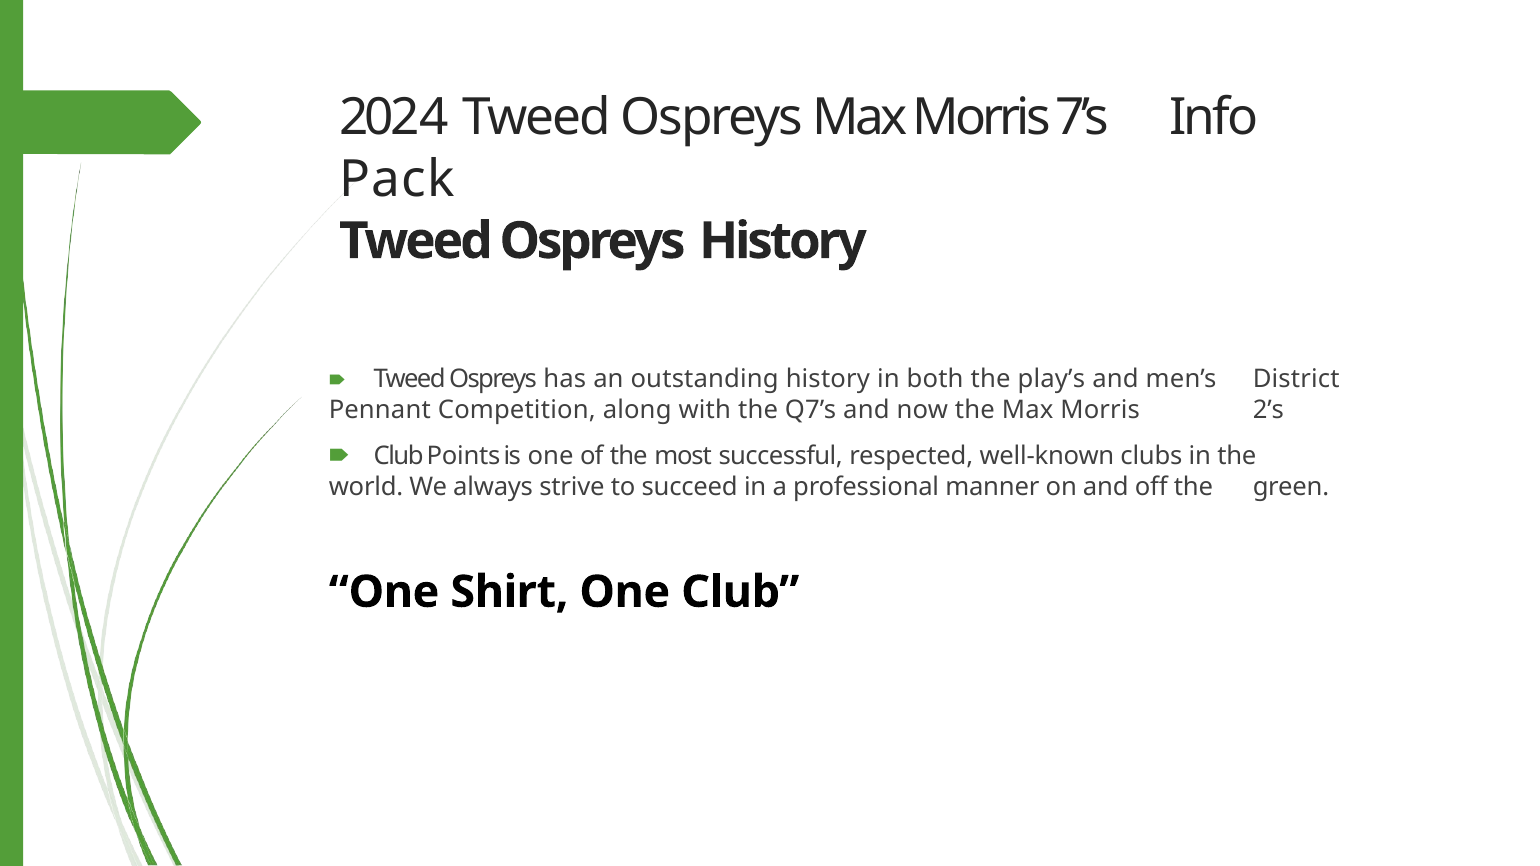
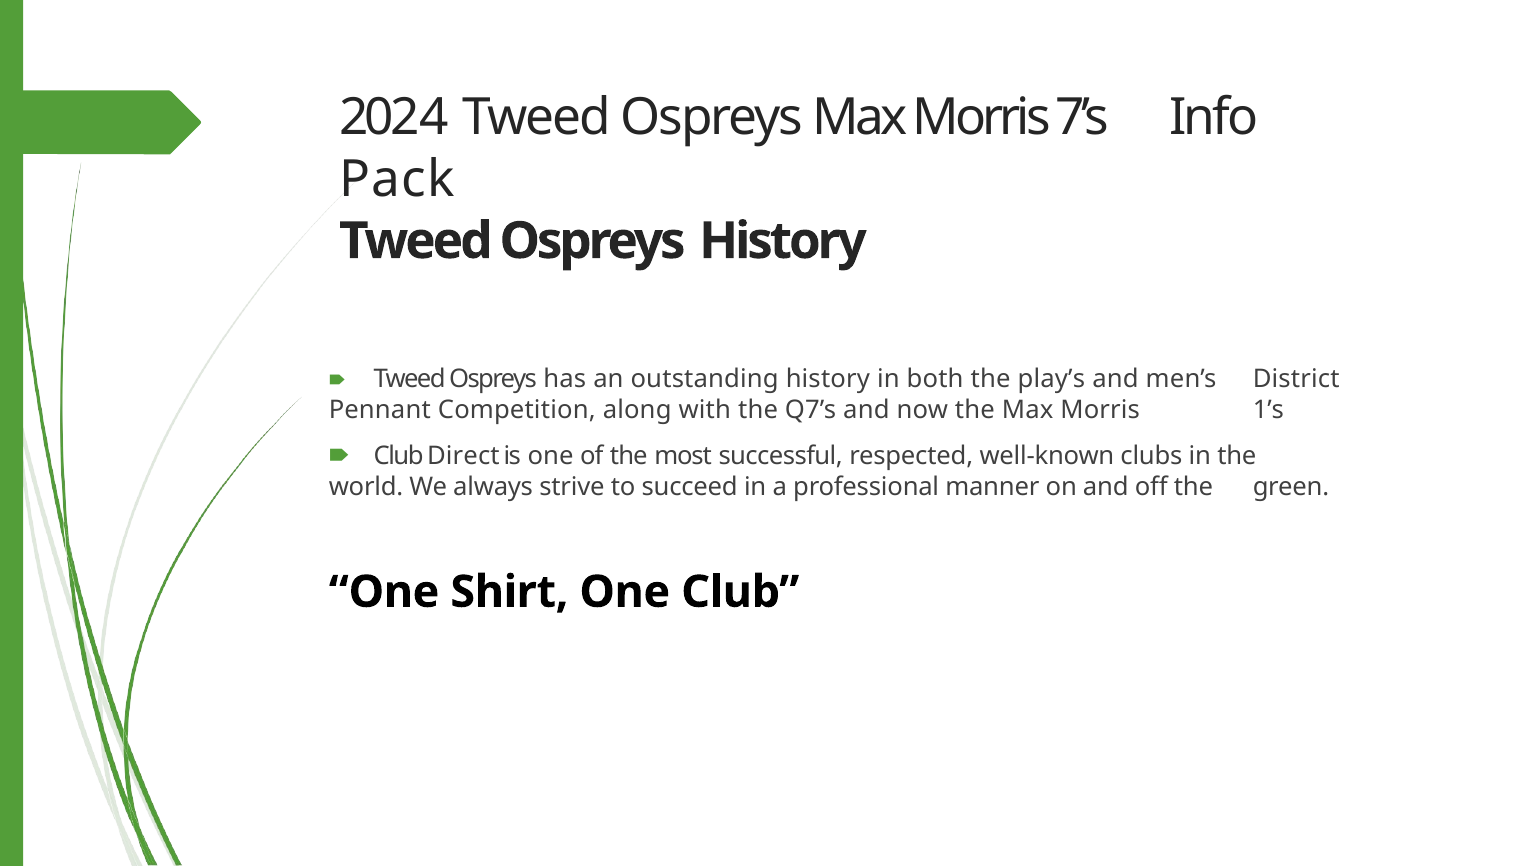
2’s: 2’s -> 1’s
Points: Points -> Direct
